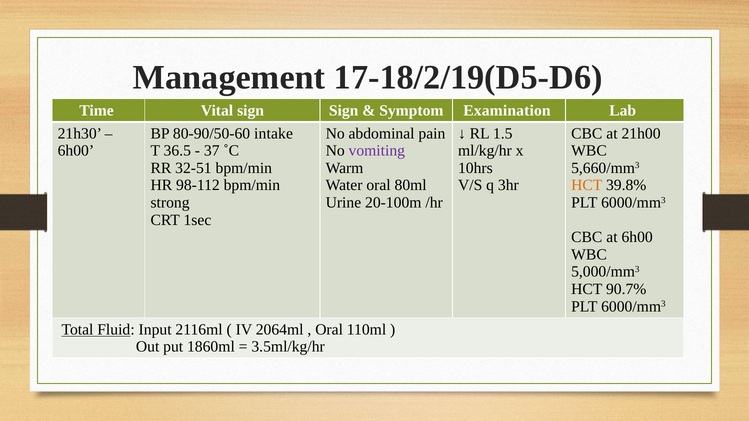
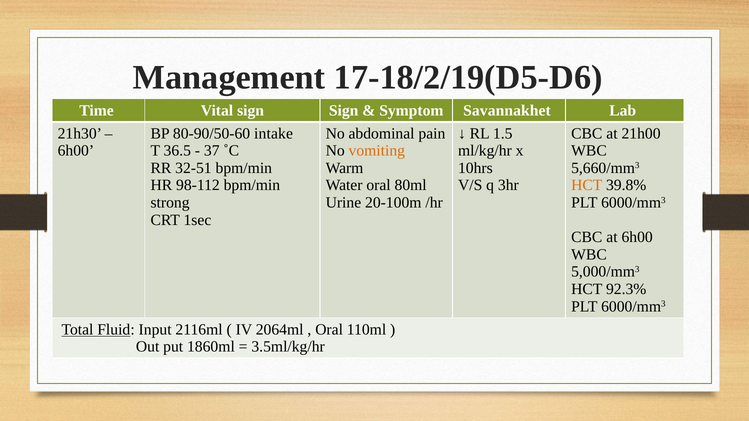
Examination: Examination -> Savannakhet
vomiting colour: purple -> orange
90.7%: 90.7% -> 92.3%
